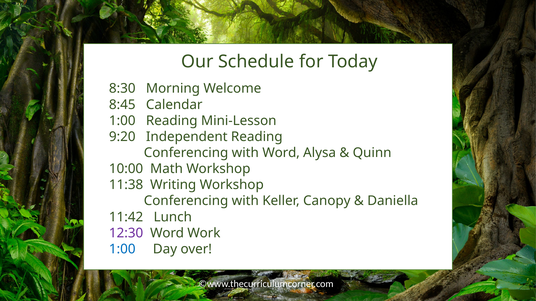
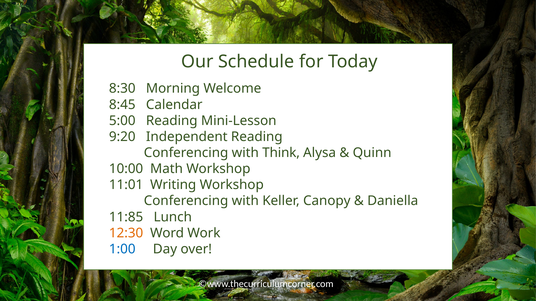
1:00 at (122, 121): 1:00 -> 5:00
with Word: Word -> Think
11:38: 11:38 -> 11:01
11:42: 11:42 -> 11:85
12:30 colour: purple -> orange
